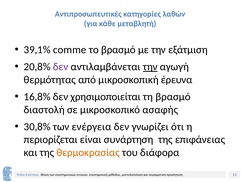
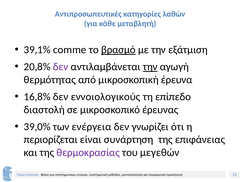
βρασμό at (118, 50) underline: none -> present
χρησιμοποιείται: χρησιμοποιείται -> εννοιολογικούς
τη βρασμό: βρασμό -> επίπεδο
ασαφής: ασαφής -> έρευνας
30,8%: 30,8% -> 39,0%
θερμοκρασίας colour: orange -> purple
διάφορα: διάφορα -> μεγεθών
